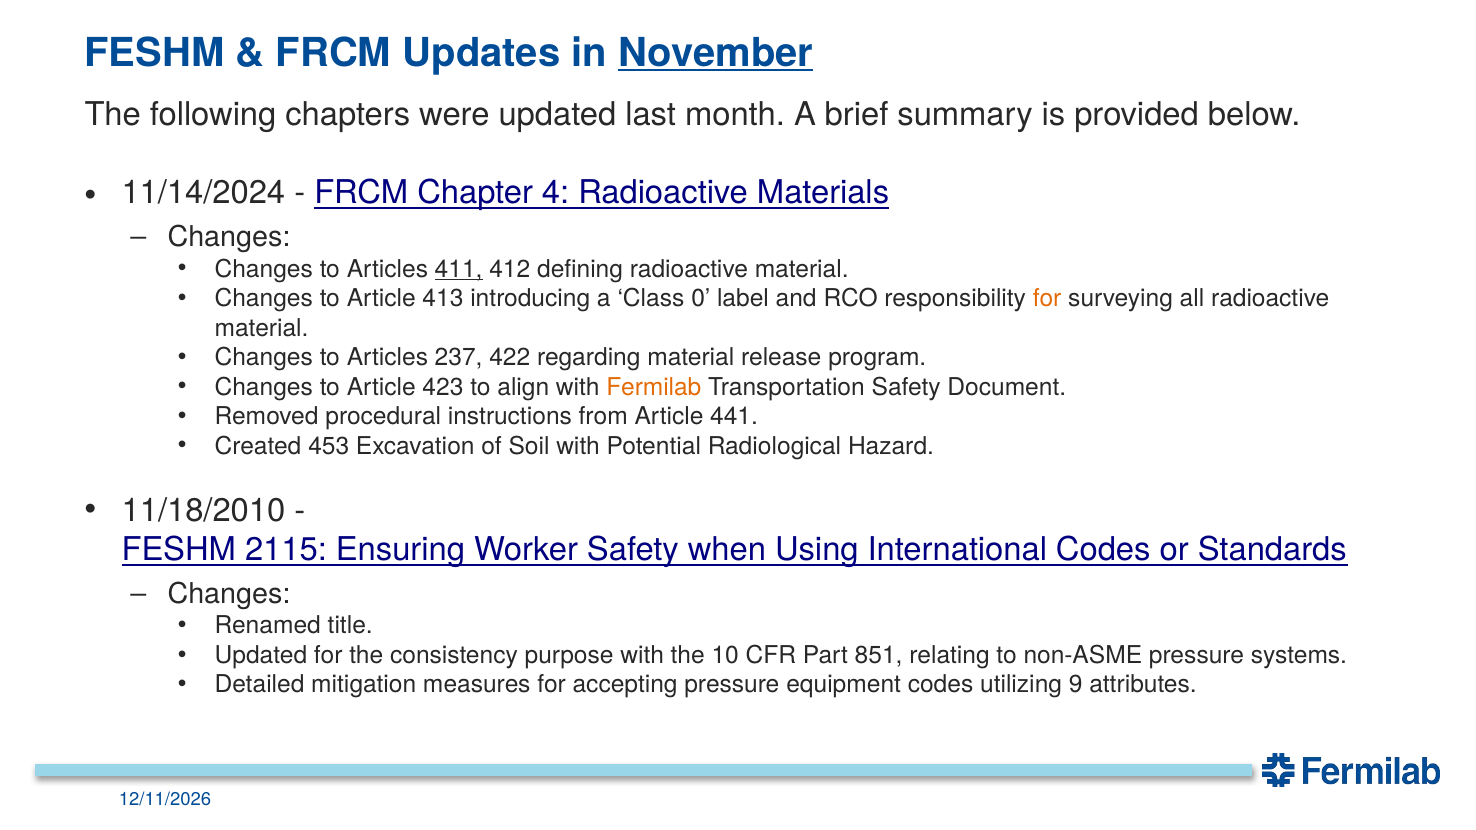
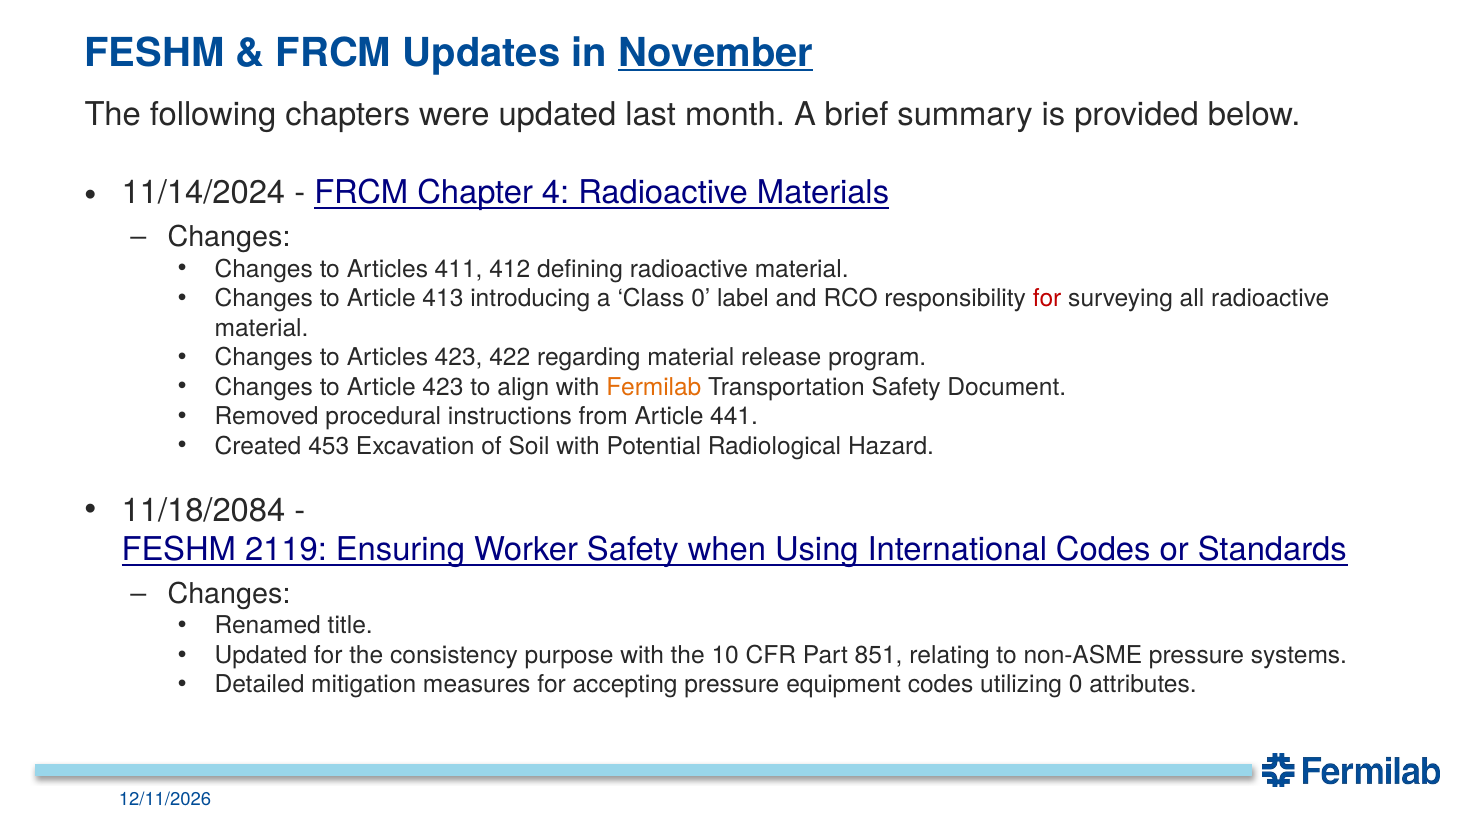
411 underline: present -> none
for at (1047, 299) colour: orange -> red
Articles 237: 237 -> 423
11/18/2010: 11/18/2010 -> 11/18/2084
2115: 2115 -> 2119
utilizing 9: 9 -> 0
